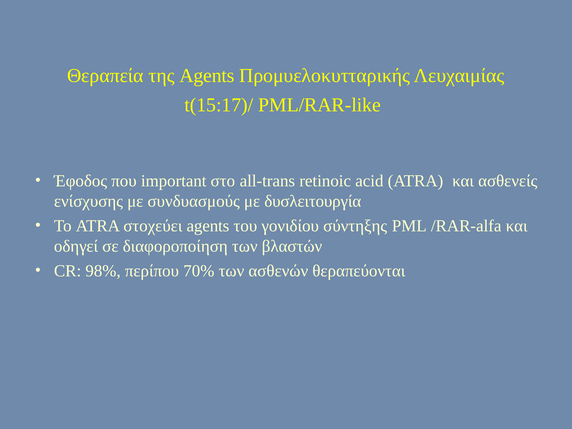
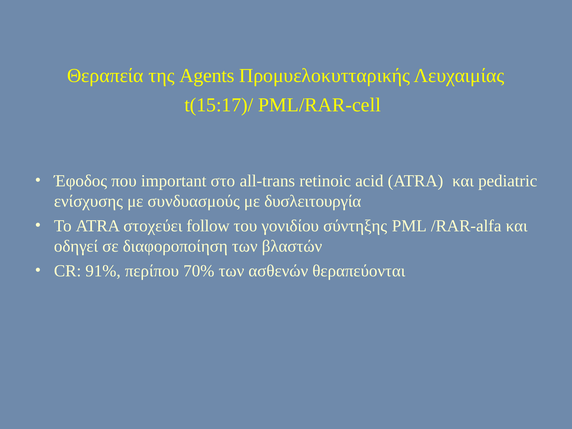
PML/RAR-like: PML/RAR-like -> PML/RAR-cell
ασθενείς: ασθενείς -> pediatric
στοχεύει agents: agents -> follow
98%: 98% -> 91%
